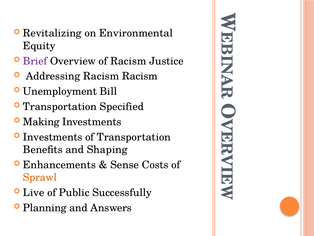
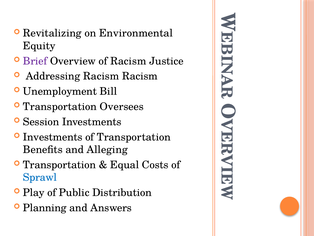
Specified: Specified -> Oversees
Making: Making -> Session
Shaping: Shaping -> Alleging
Enhancements at (59, 165): Enhancements -> Transportation
Sense: Sense -> Equal
Sprawl colour: orange -> blue
Live: Live -> Play
Successfully: Successfully -> Distribution
